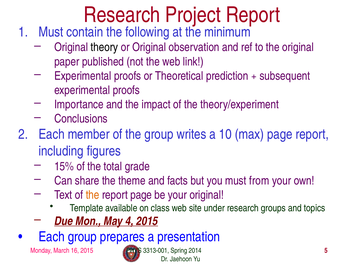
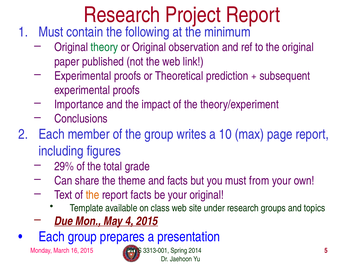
theory colour: black -> green
15%: 15% -> 29%
report page: page -> facts
